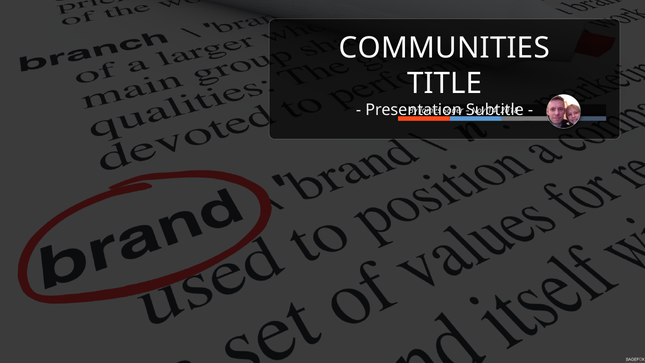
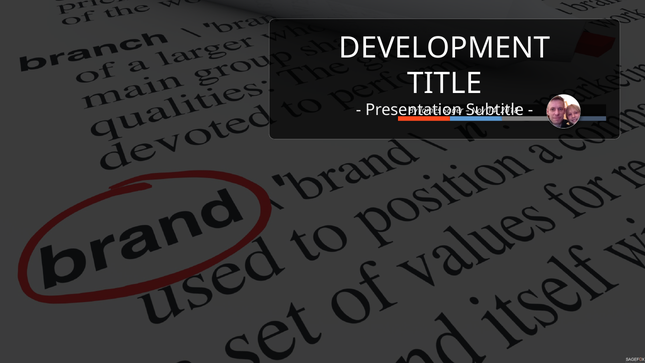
COMMUNITIES: COMMUNITIES -> DEVELOPMENT
